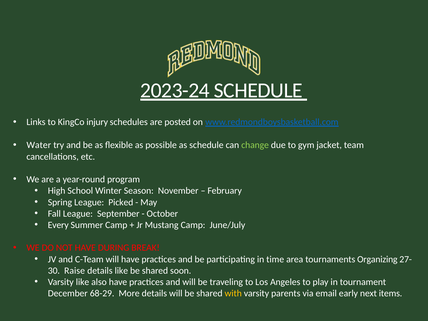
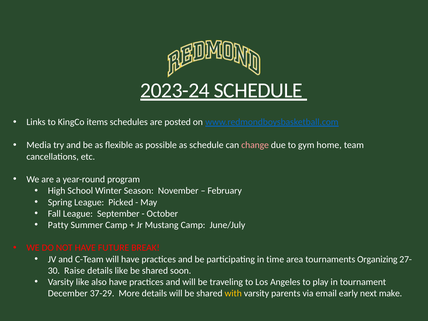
injury: injury -> items
Water: Water -> Media
change colour: light green -> pink
jacket: jacket -> home
Every: Every -> Patty
DURING: DURING -> FUTURE
68-29: 68-29 -> 37-29
items: items -> make
